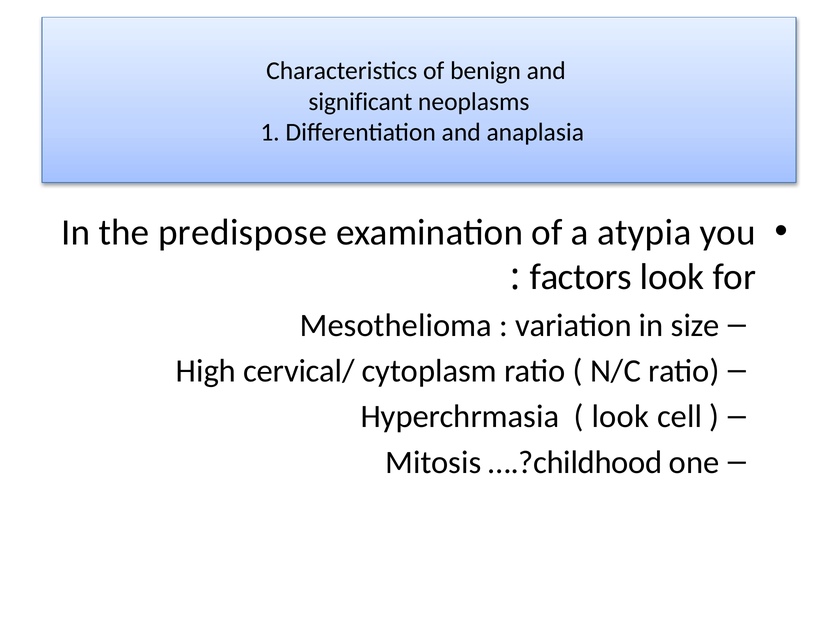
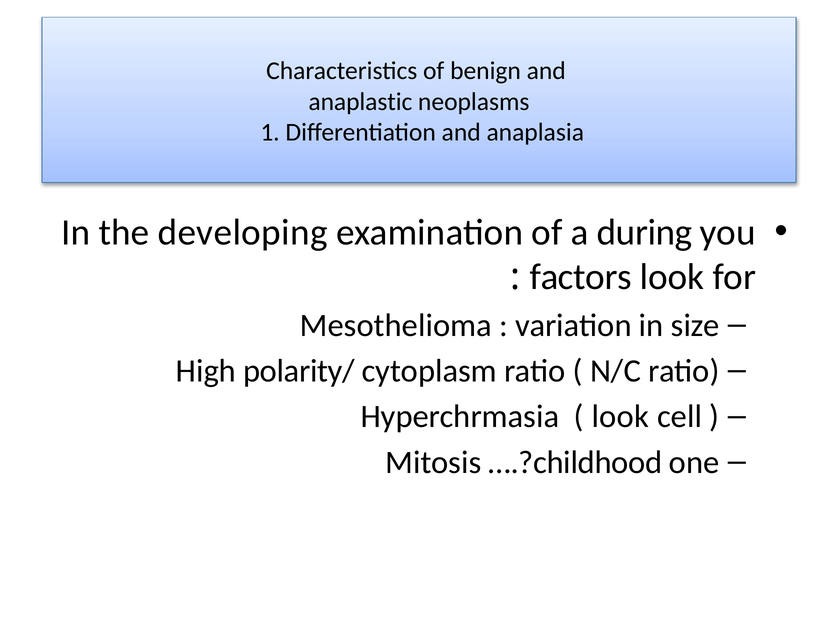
significant: significant -> anaplastic
predispose: predispose -> developing
atypia: atypia -> during
cervical/: cervical/ -> polarity/
